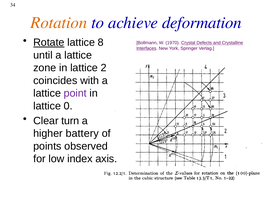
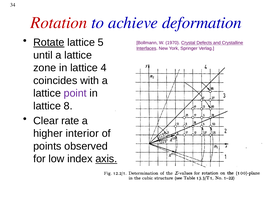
Rotation colour: orange -> red
8: 8 -> 5
2: 2 -> 4
0: 0 -> 8
turn: turn -> rate
battery: battery -> interior
axis underline: none -> present
